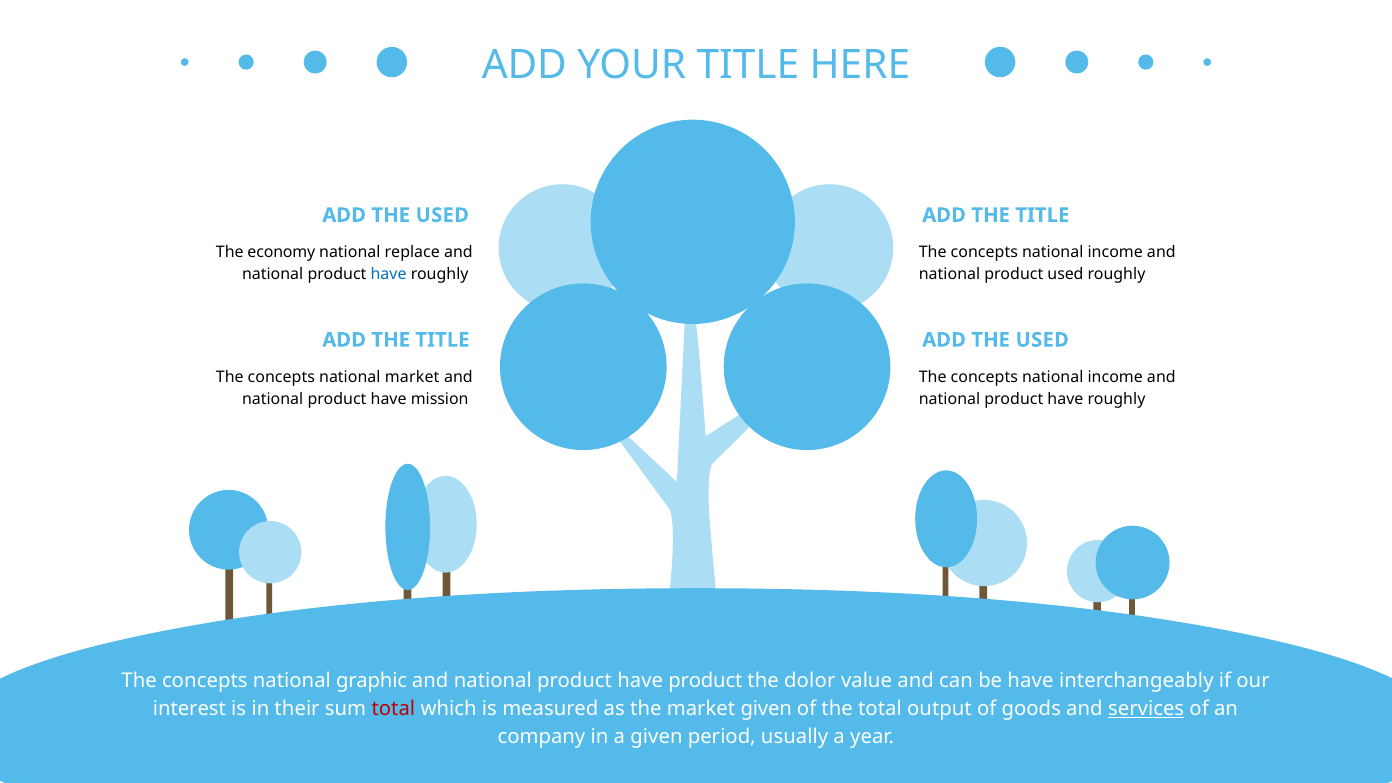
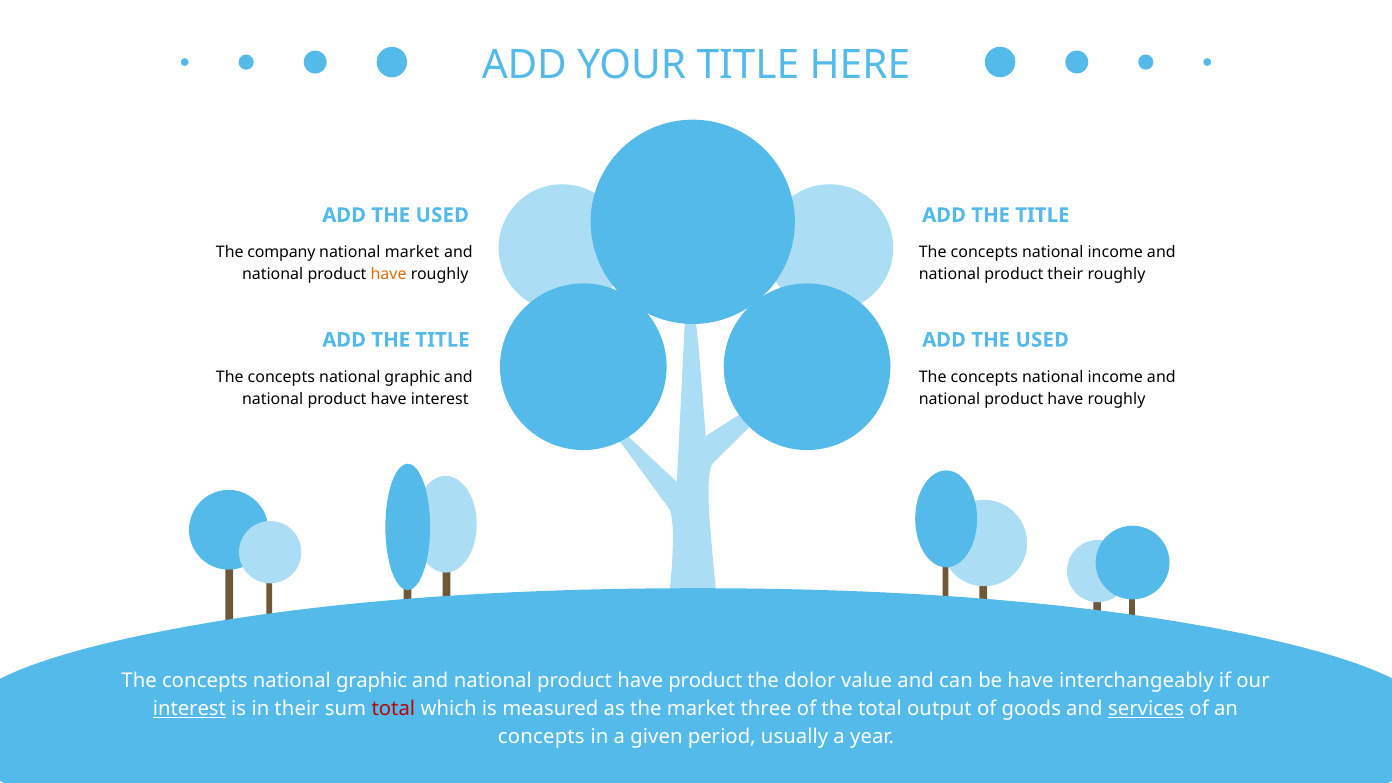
economy: economy -> company
national replace: replace -> market
have at (389, 274) colour: blue -> orange
product used: used -> their
market at (412, 377): market -> graphic
have mission: mission -> interest
interest at (189, 709) underline: none -> present
market given: given -> three
company at (541, 737): company -> concepts
